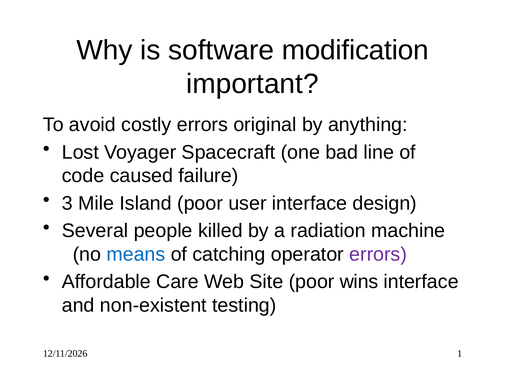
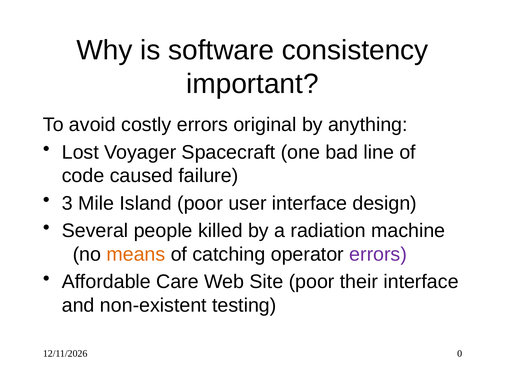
modification: modification -> consistency
means colour: blue -> orange
wins: wins -> their
1: 1 -> 0
